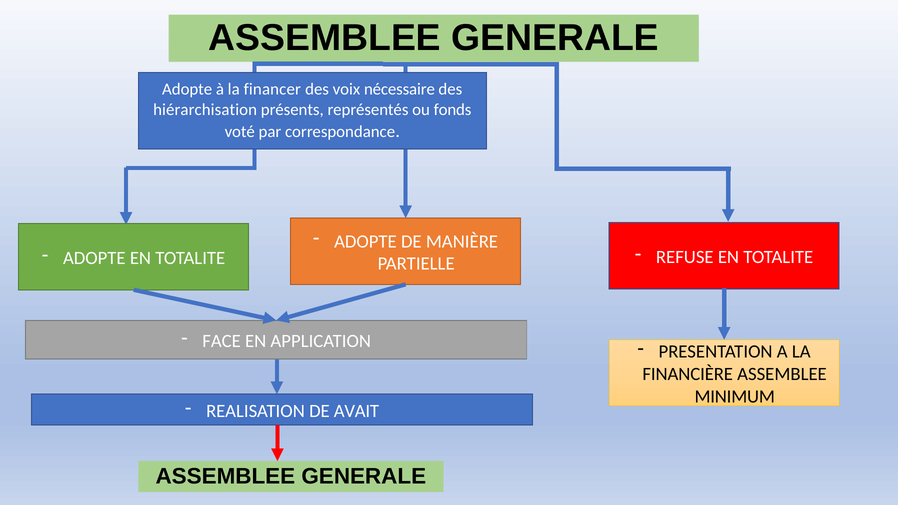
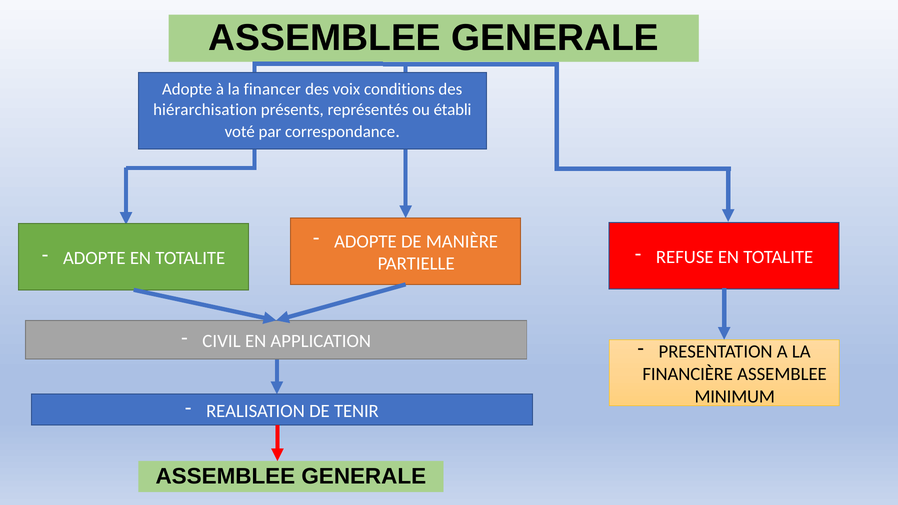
nécessaire: nécessaire -> conditions
fonds: fonds -> établi
FACE: FACE -> CIVIL
AVAIT: AVAIT -> TENIR
